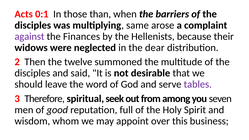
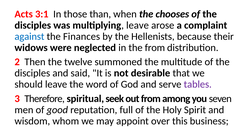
0:1: 0:1 -> 3:1
barriers: barriers -> chooses
multiplying same: same -> leave
against colour: purple -> blue
the dear: dear -> from
